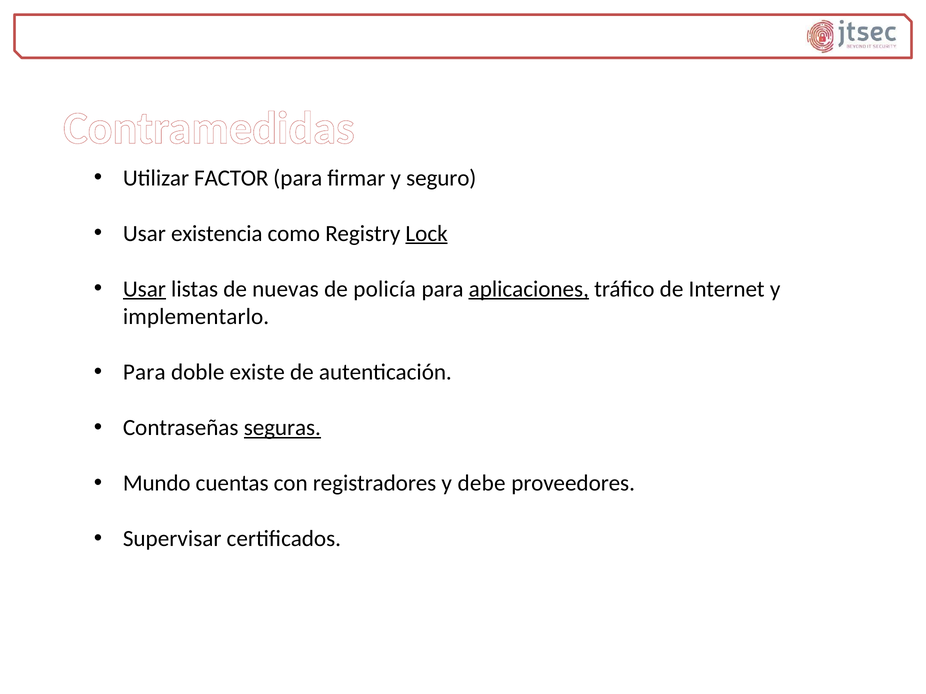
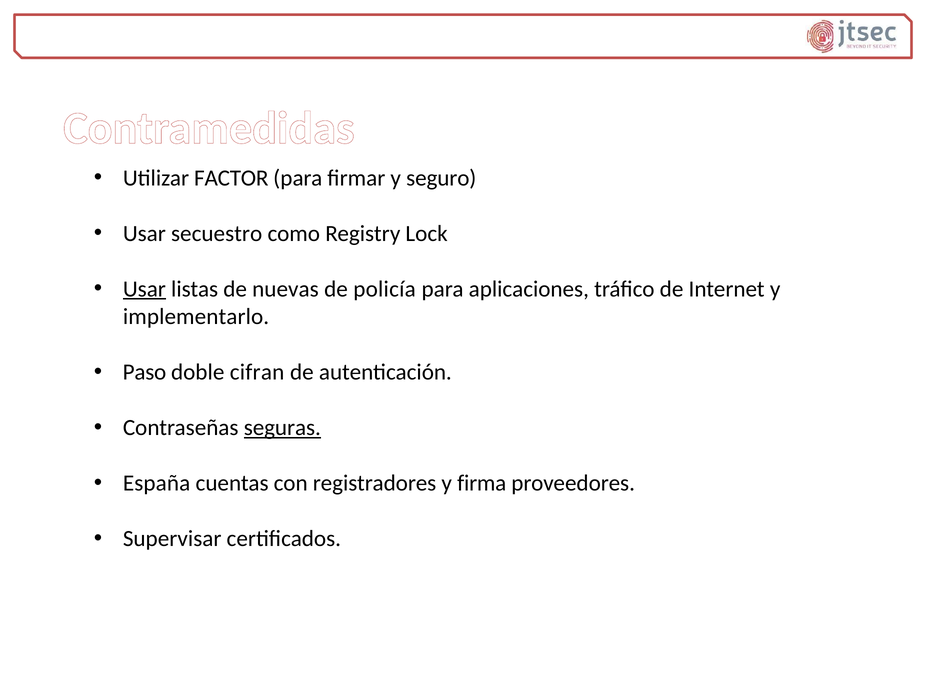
existencia: existencia -> secuestro
Lock underline: present -> none
aplicaciones underline: present -> none
Para at (144, 373): Para -> Paso
existe: existe -> cifran
Mundo: Mundo -> España
debe: debe -> firma
